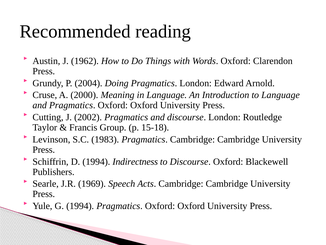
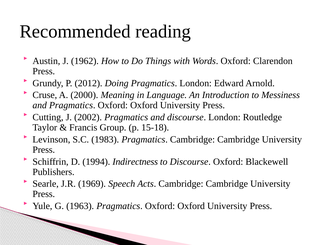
2004: 2004 -> 2012
to Language: Language -> Messiness
G 1994: 1994 -> 1963
